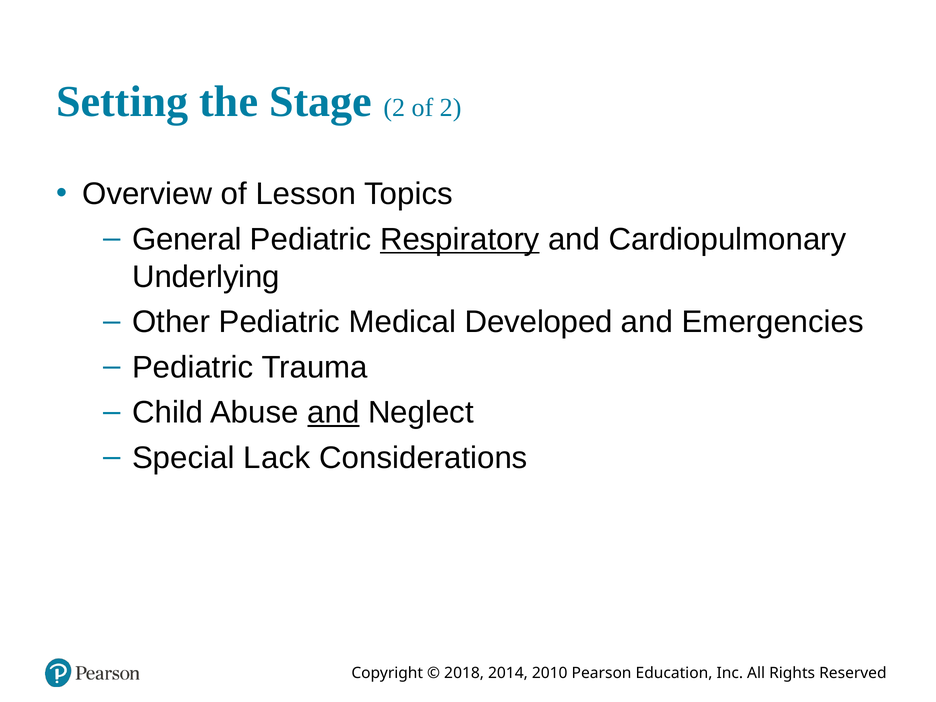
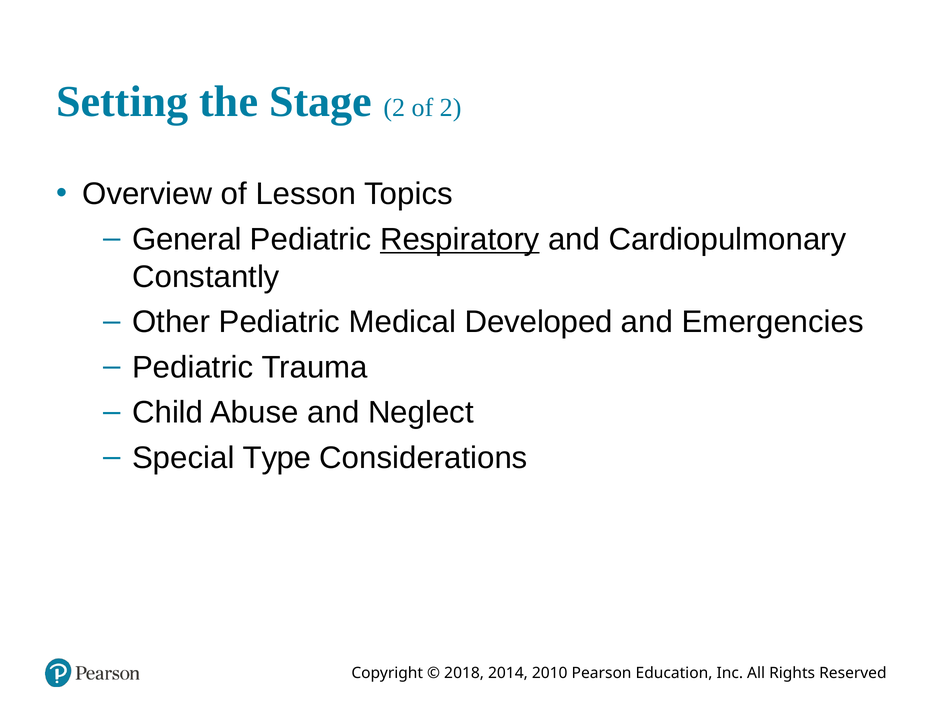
Underlying: Underlying -> Constantly
and at (333, 413) underline: present -> none
Lack: Lack -> Type
